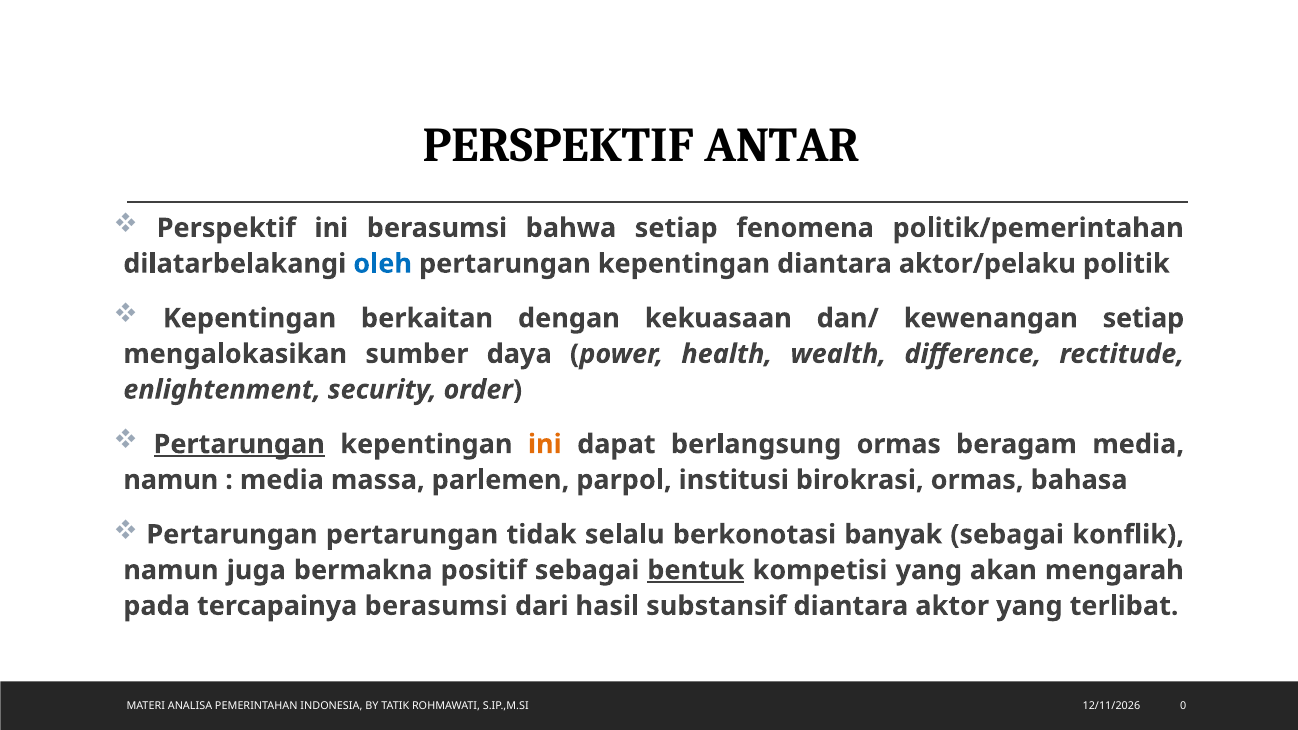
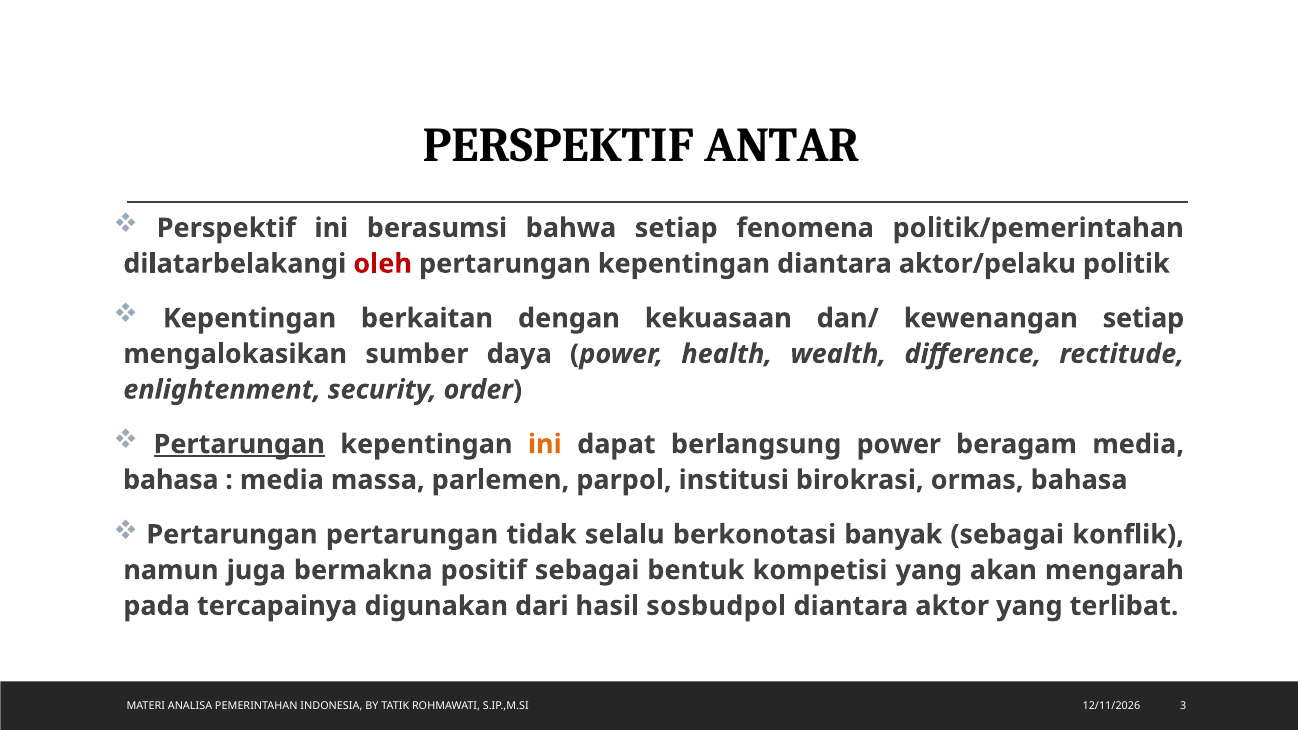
oleh colour: blue -> red
berlangsung ormas: ormas -> power
namun at (171, 480): namun -> bahasa
bentuk underline: present -> none
tercapainya berasumsi: berasumsi -> digunakan
substansif: substansif -> sosbudpol
0: 0 -> 3
